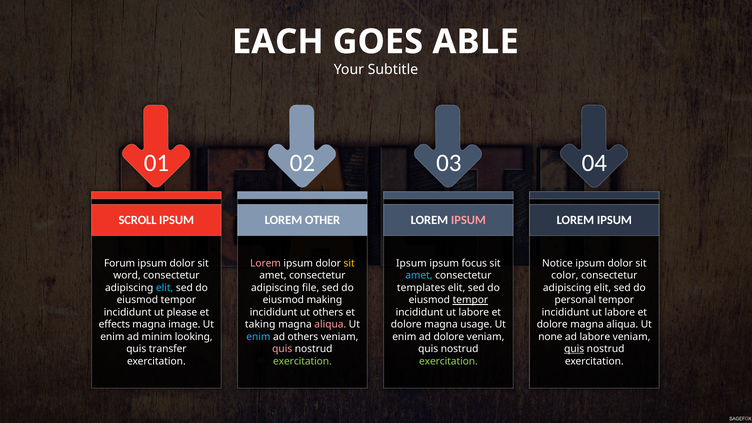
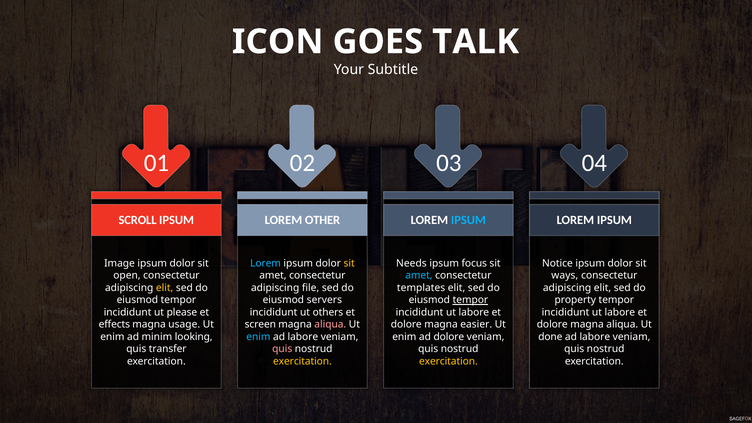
EACH: EACH -> ICON
ABLE: ABLE -> TALK
IPSUM at (468, 220) colour: pink -> light blue
Forum: Forum -> Image
Lorem at (266, 263) colour: pink -> light blue
Ipsum at (411, 263): Ipsum -> Needs
word: word -> open
color: color -> ways
elit at (165, 288) colour: light blue -> yellow
making: making -> servers
personal: personal -> property
image: image -> usage
taking: taking -> screen
usage: usage -> easier
others at (303, 337): others -> labore
none: none -> done
quis at (574, 349) underline: present -> none
exercitation at (302, 361) colour: light green -> yellow
exercitation at (448, 361) colour: light green -> yellow
